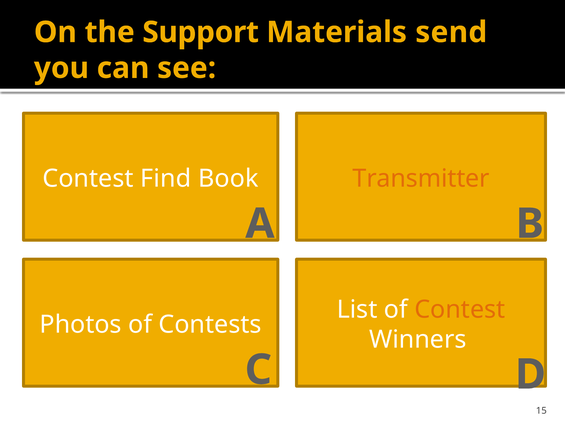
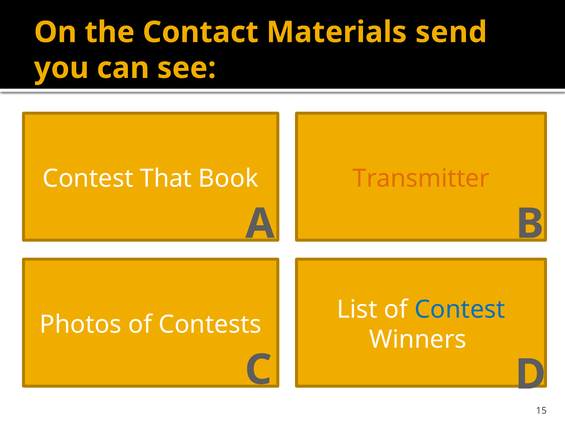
Support: Support -> Contact
Find: Find -> That
Contest at (460, 309) colour: orange -> blue
